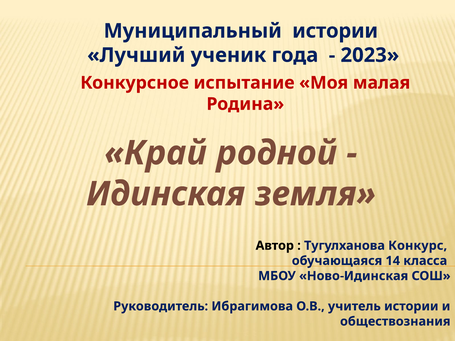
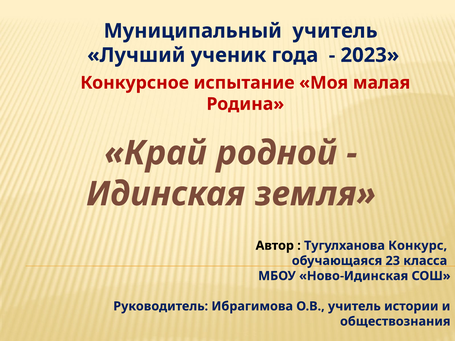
Муниципальный истории: истории -> учитель
14: 14 -> 23
